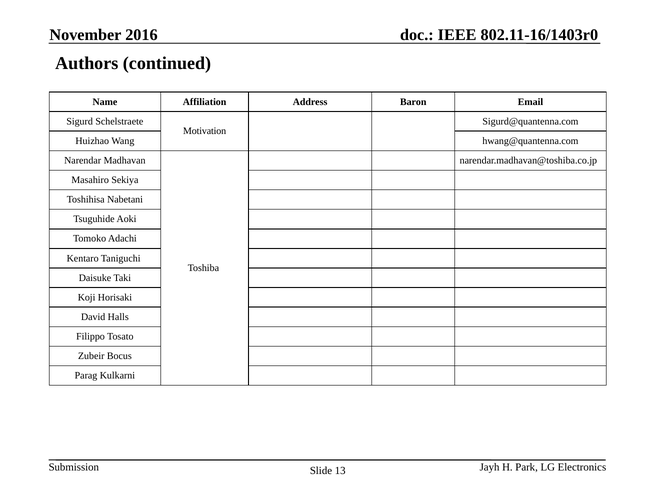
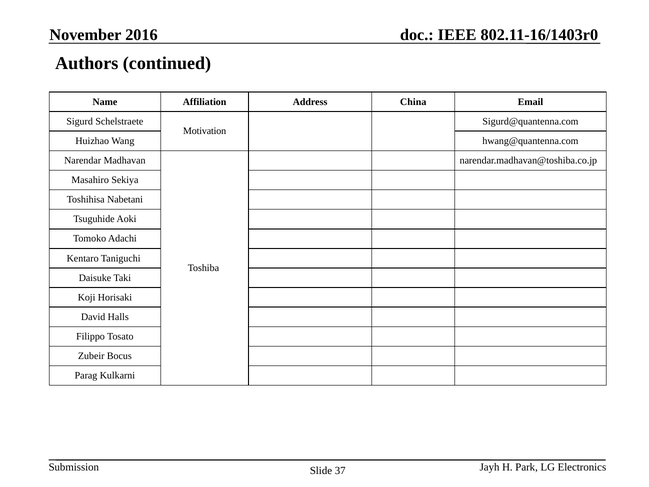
Baron: Baron -> China
13: 13 -> 37
